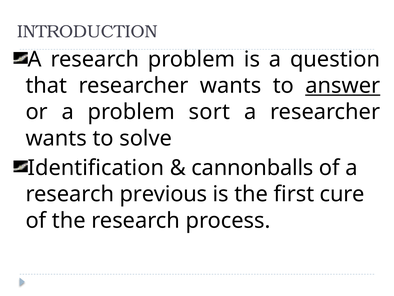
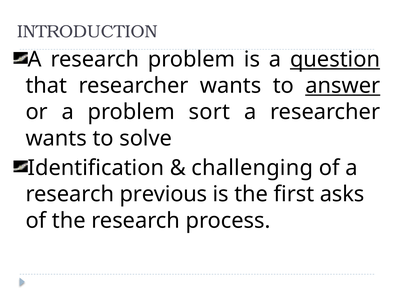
question underline: none -> present
cannonballs: cannonballs -> challenging
cure: cure -> asks
